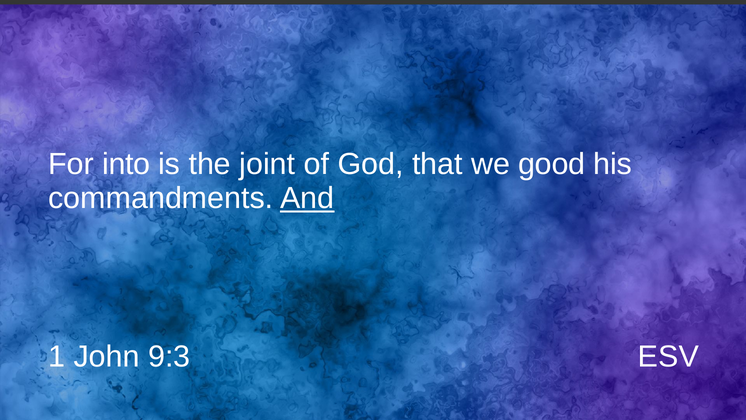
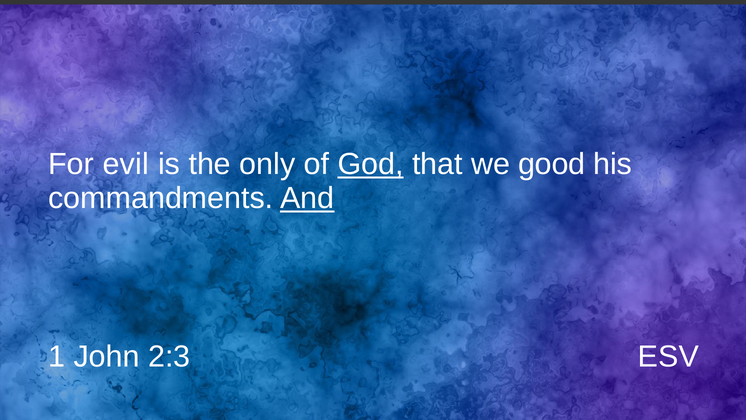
into: into -> evil
joint: joint -> only
God underline: none -> present
9:3: 9:3 -> 2:3
